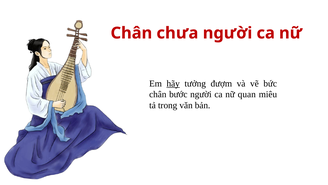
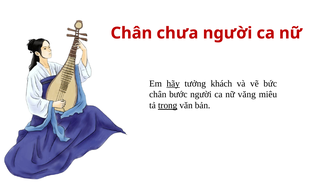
đượm: đượm -> khách
quan: quan -> văng
trong underline: none -> present
